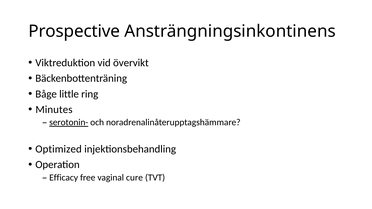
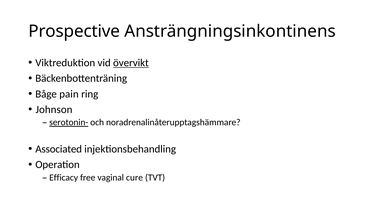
övervikt underline: none -> present
little: little -> pain
Minutes: Minutes -> Johnson
Optimized: Optimized -> Associated
